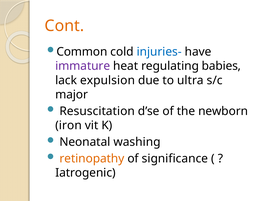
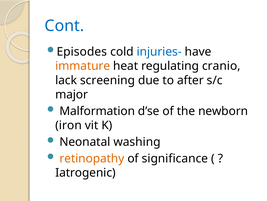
Cont colour: orange -> blue
Common: Common -> Episodes
immature colour: purple -> orange
babies: babies -> cranio
expulsion: expulsion -> screening
ultra: ultra -> after
Resuscitation: Resuscitation -> Malformation
